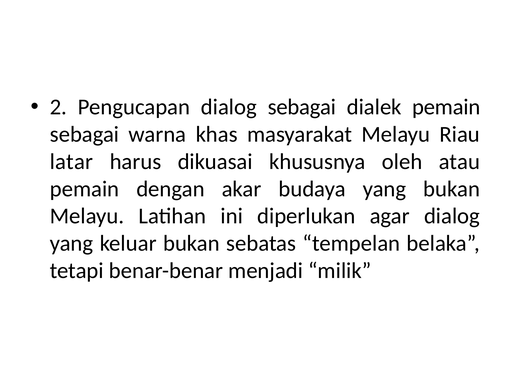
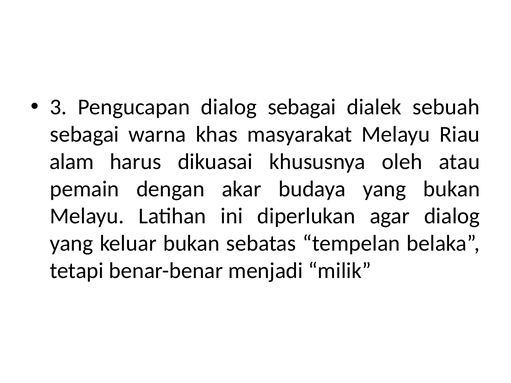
2: 2 -> 3
dialek pemain: pemain -> sebuah
latar: latar -> alam
